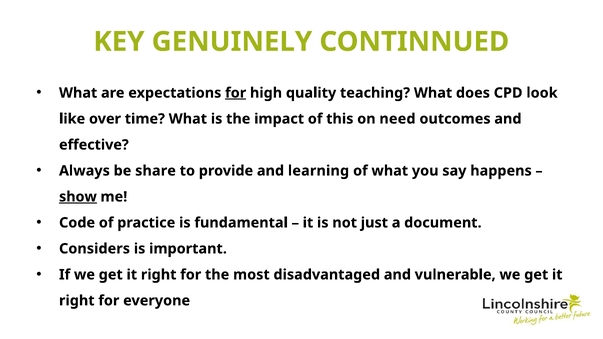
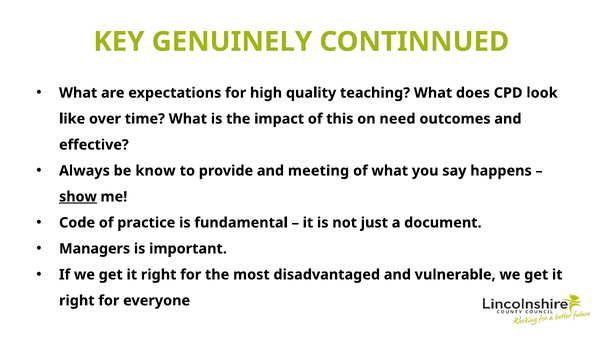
for at (236, 93) underline: present -> none
share: share -> know
learning: learning -> meeting
Considers: Considers -> Managers
